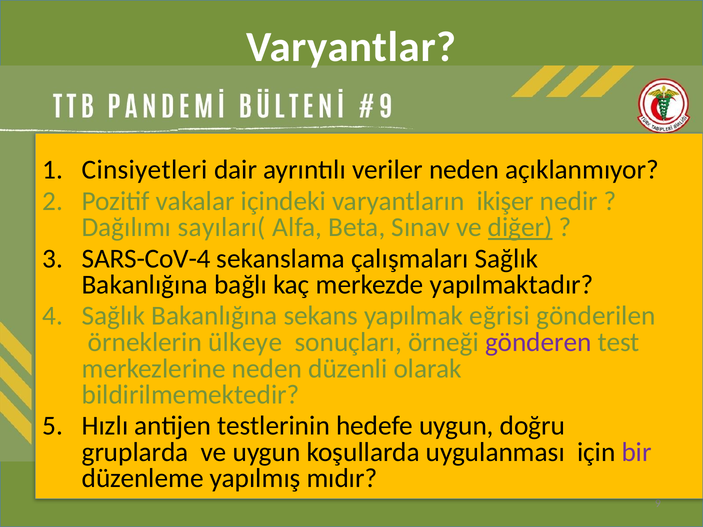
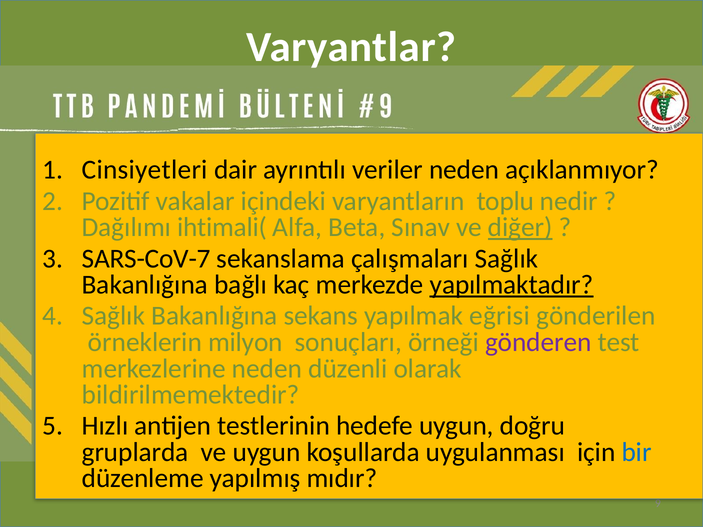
ikişer: ikişer -> toplu
sayıları(: sayıları( -> ihtimali(
SARS-CoV-4: SARS-CoV-4 -> SARS-CoV-7
yapılmaktadır underline: none -> present
ülkeye: ülkeye -> milyon
bir colour: purple -> blue
